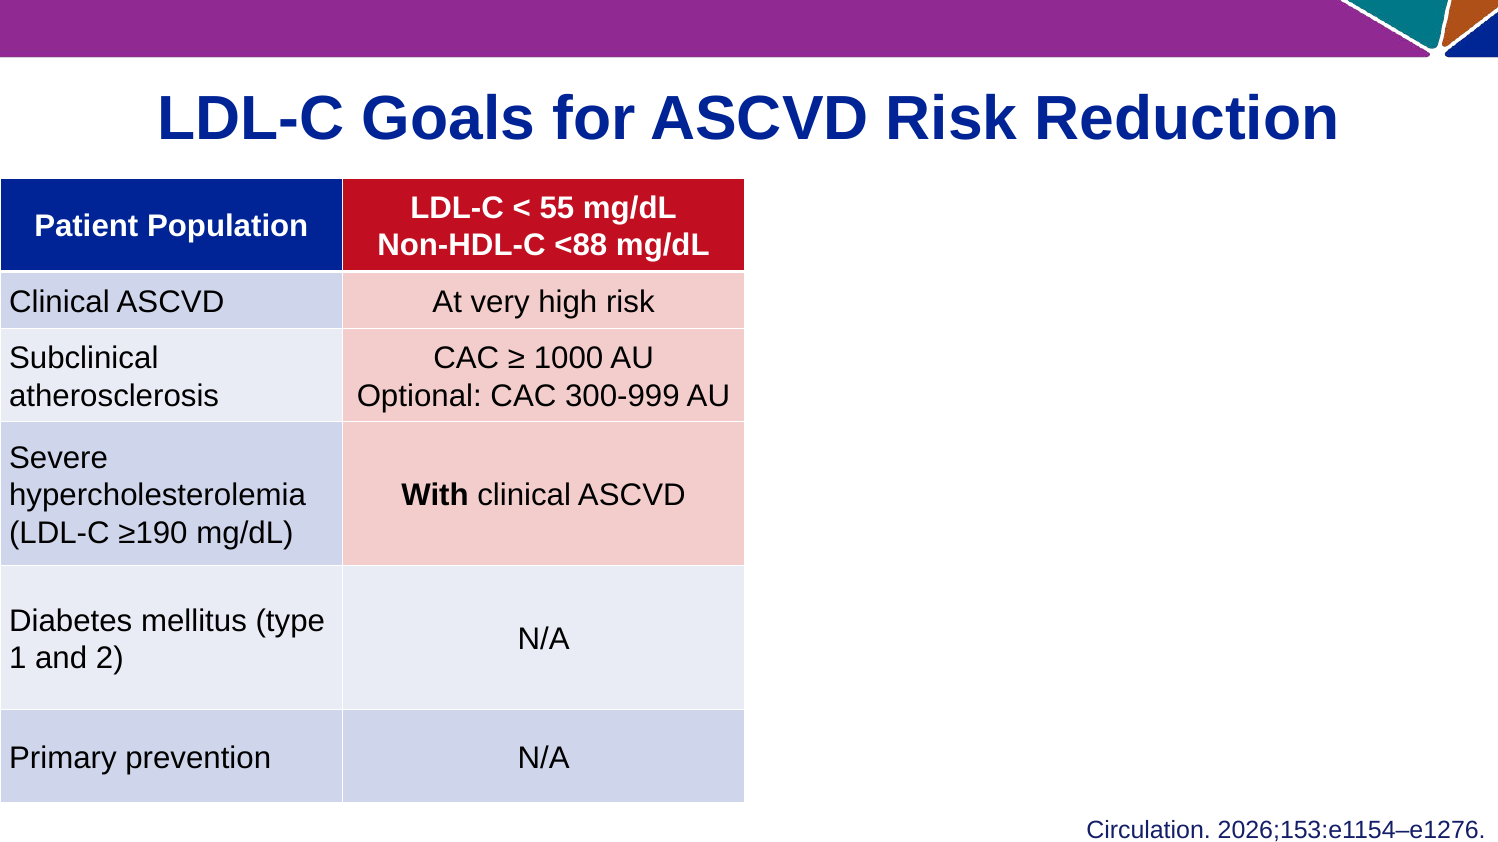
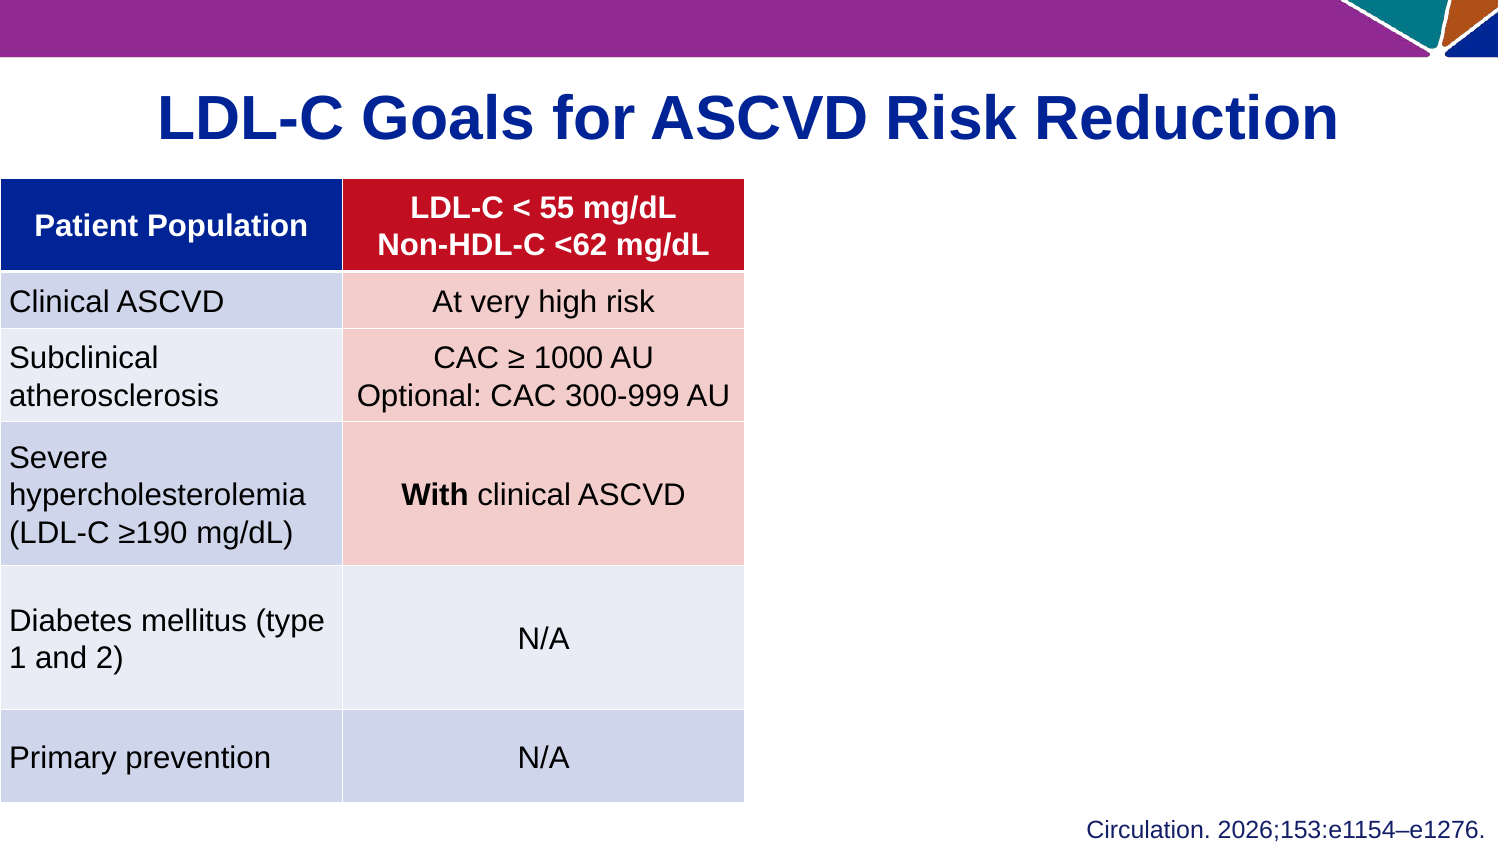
<88: <88 -> <62
